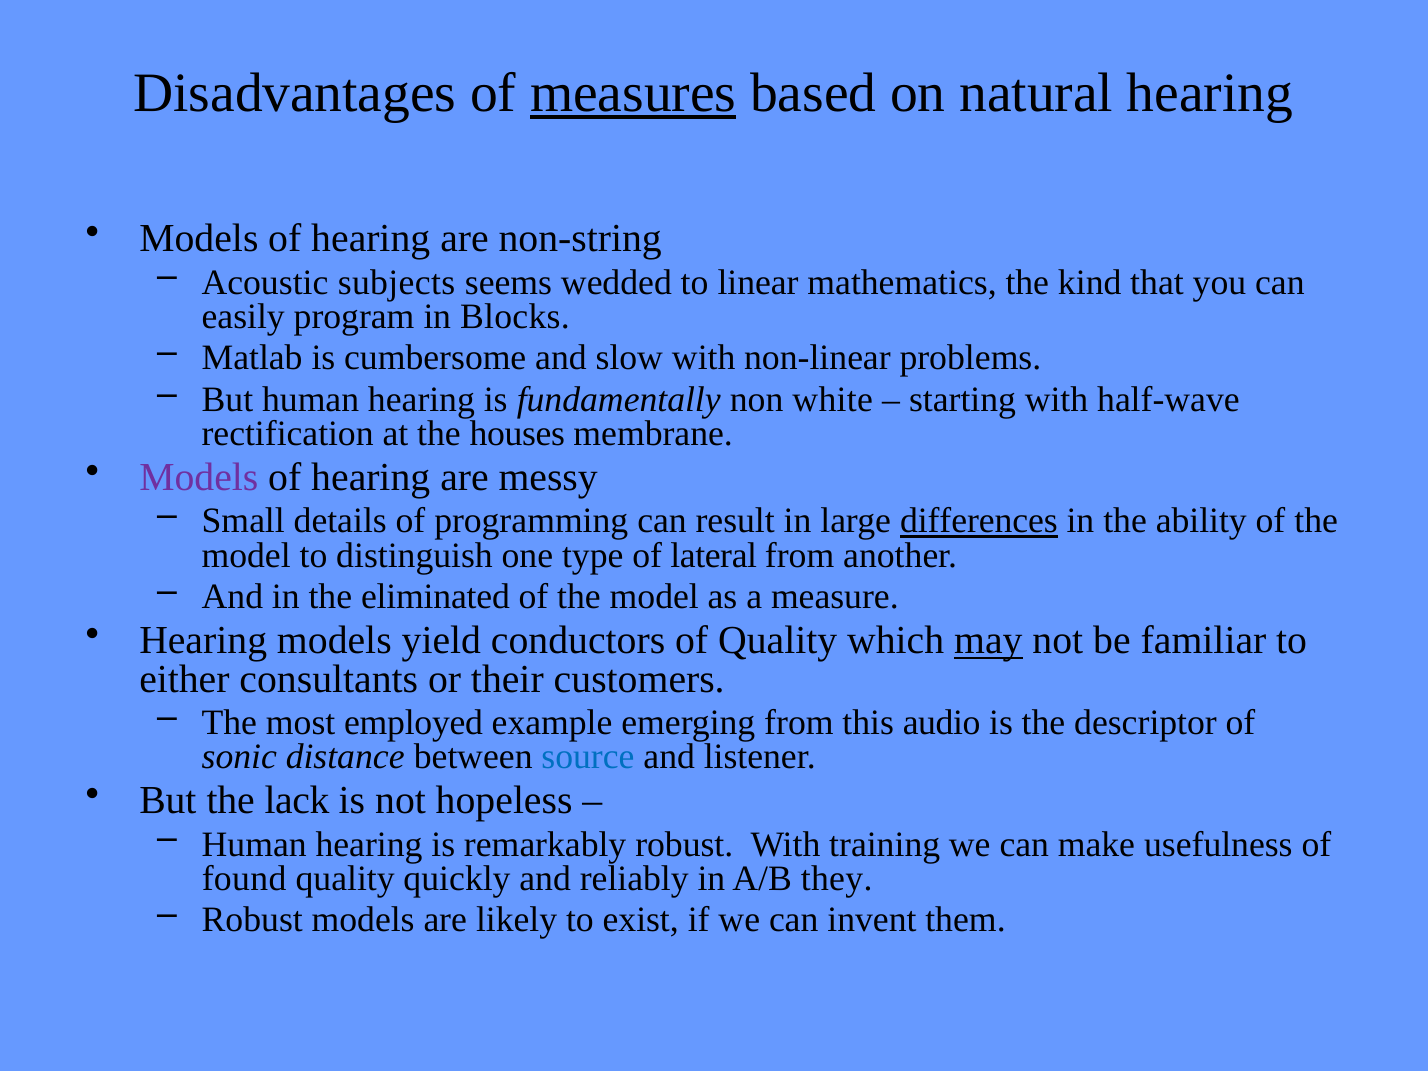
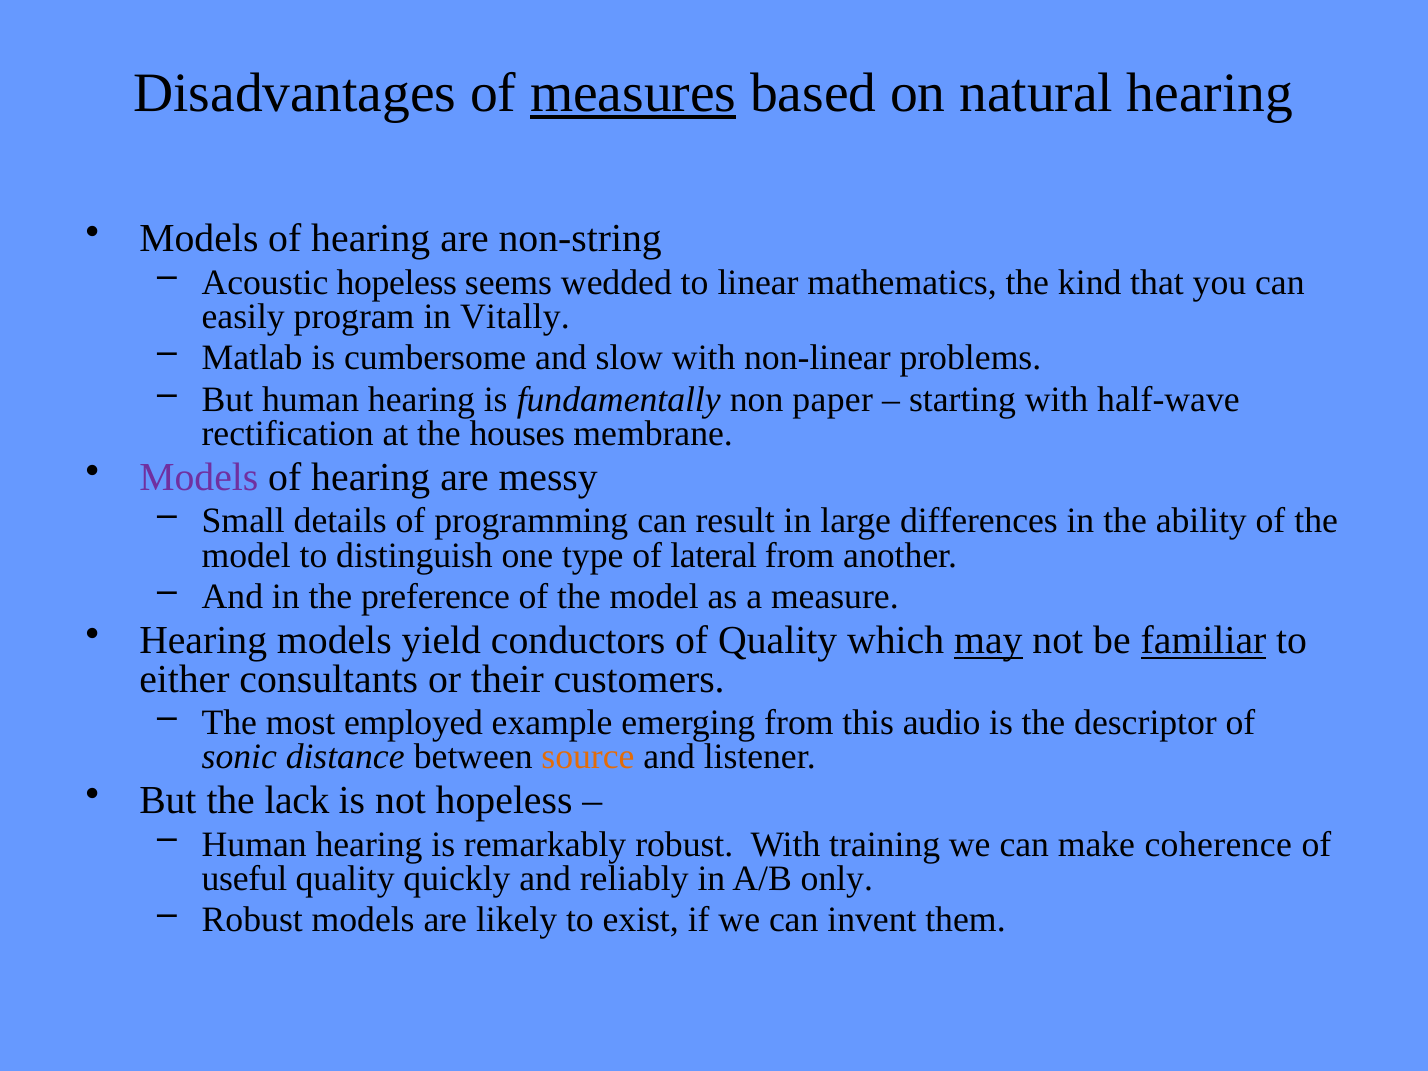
Acoustic subjects: subjects -> hopeless
Blocks: Blocks -> Vitally
white: white -> paper
differences underline: present -> none
eliminated: eliminated -> preference
familiar underline: none -> present
source colour: blue -> orange
usefulness: usefulness -> coherence
found: found -> useful
they: they -> only
